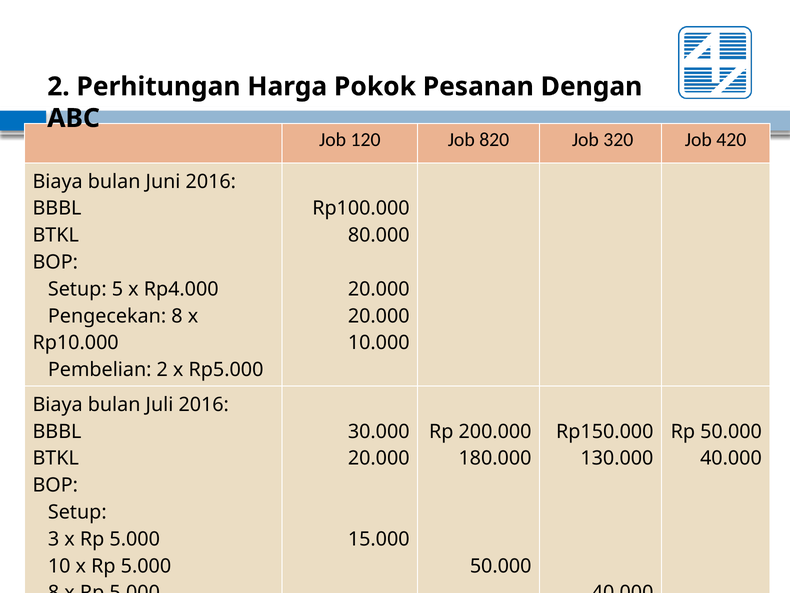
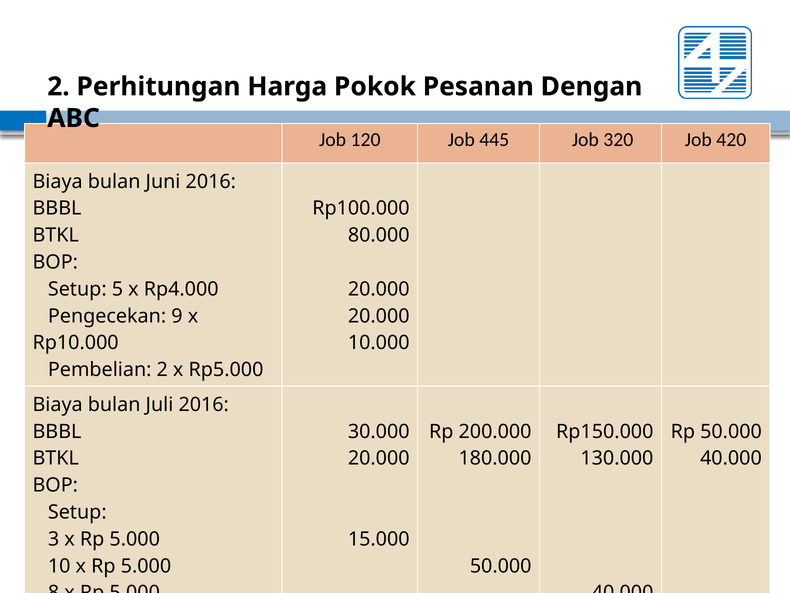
820: 820 -> 445
Pengecekan 8: 8 -> 9
